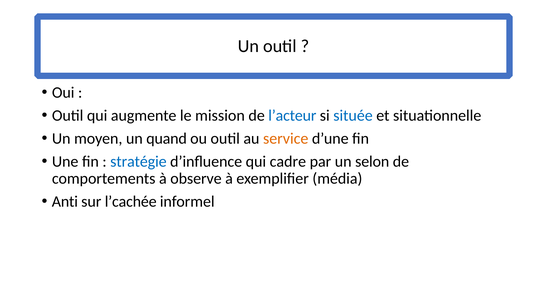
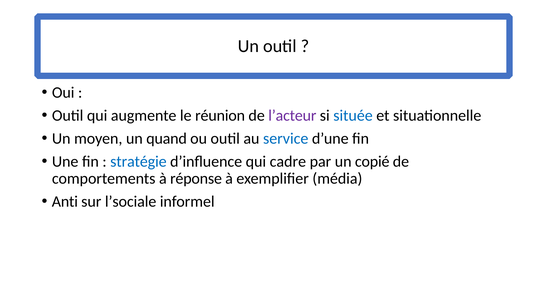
mission: mission -> réunion
l’acteur colour: blue -> purple
service colour: orange -> blue
selon: selon -> copié
observe: observe -> réponse
l’cachée: l’cachée -> l’sociale
